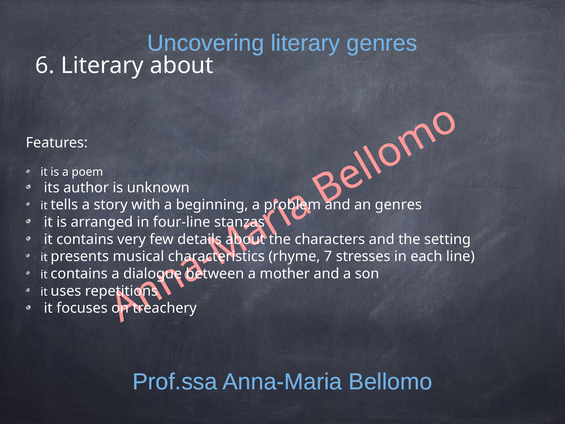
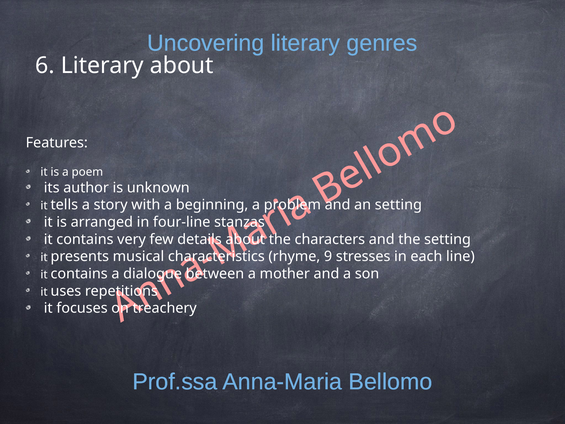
genres at (398, 205): genres -> setting
7: 7 -> 9
